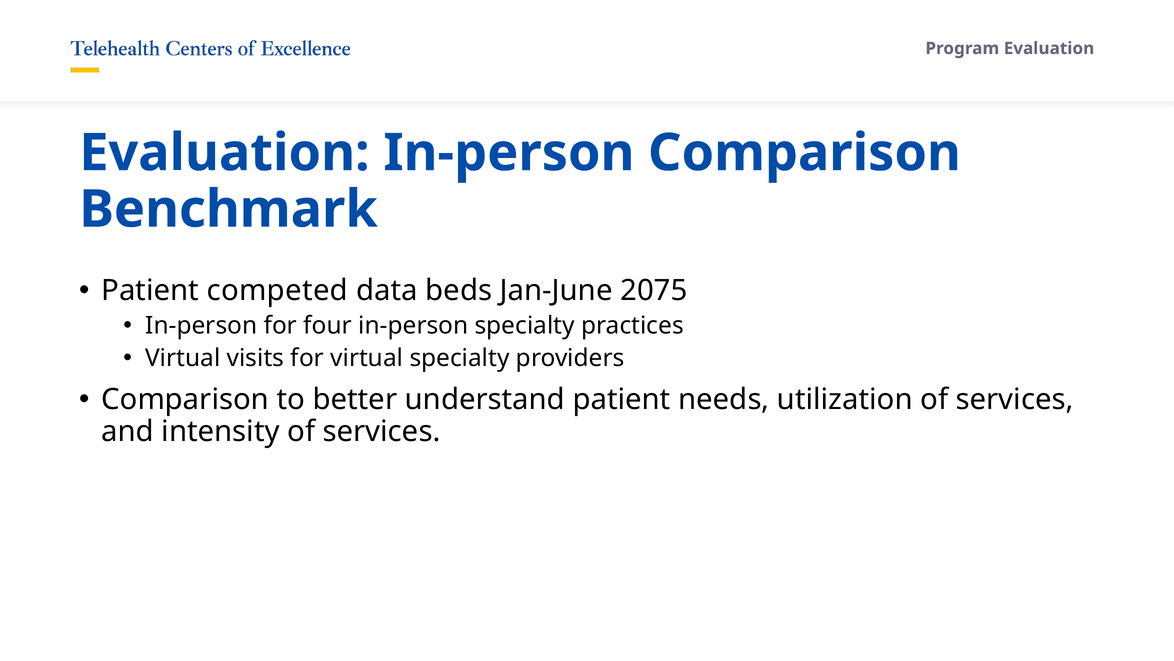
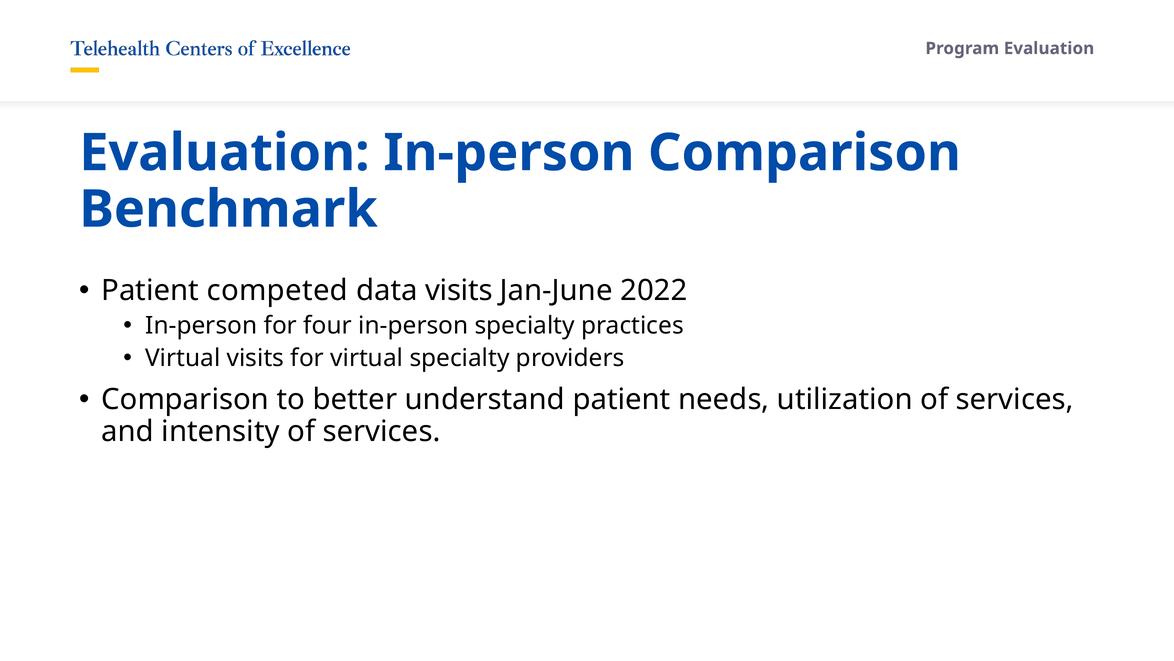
data beds: beds -> visits
2075: 2075 -> 2022
